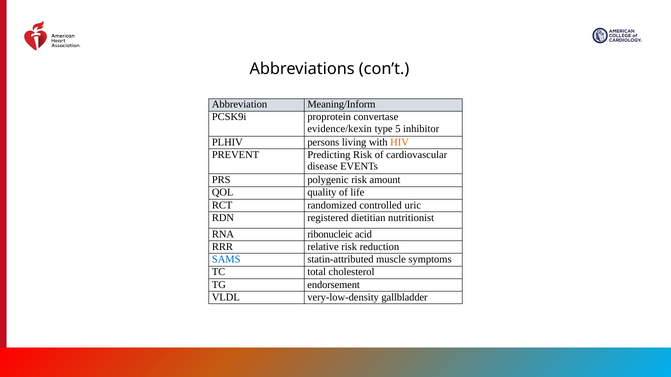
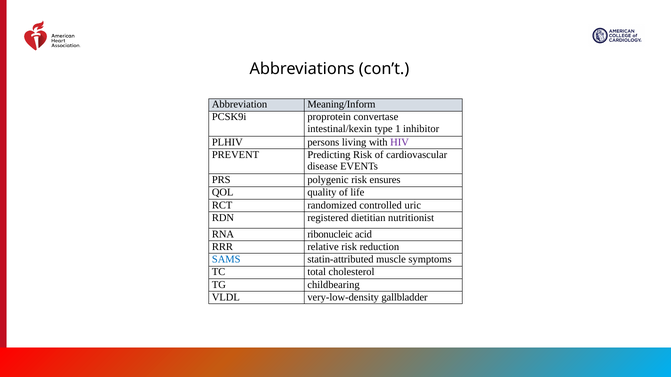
evidence/kexin: evidence/kexin -> intestinal/kexin
5: 5 -> 1
HIV colour: orange -> purple
amount: amount -> ensures
endorsement: endorsement -> childbearing
